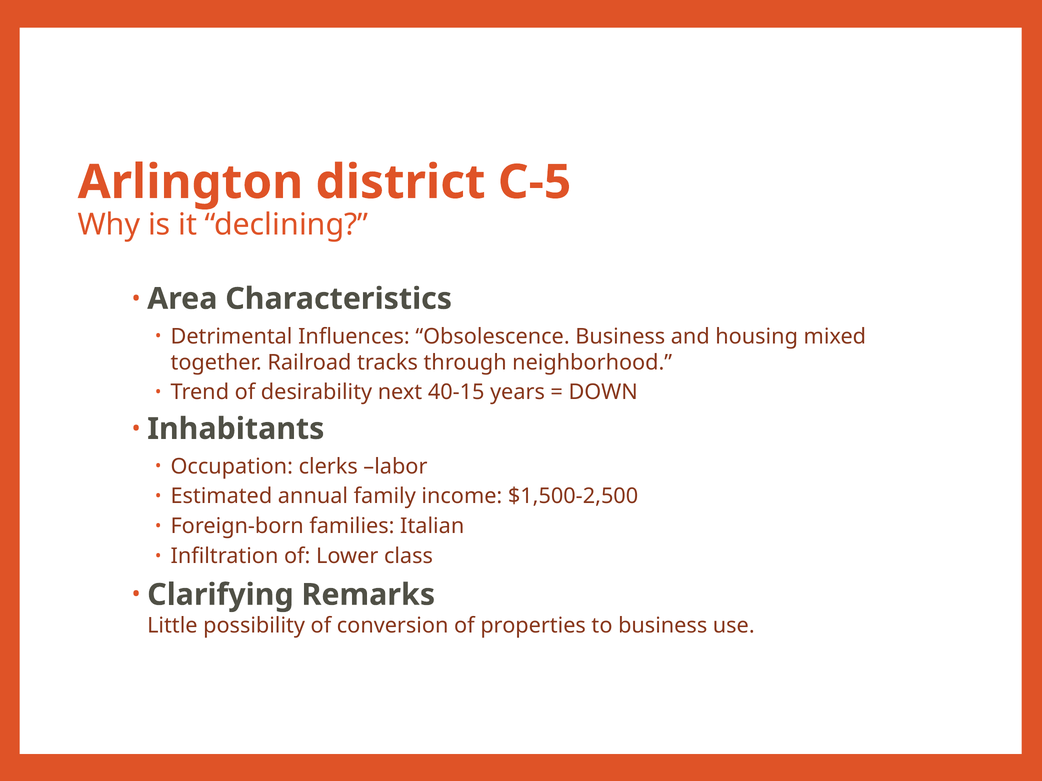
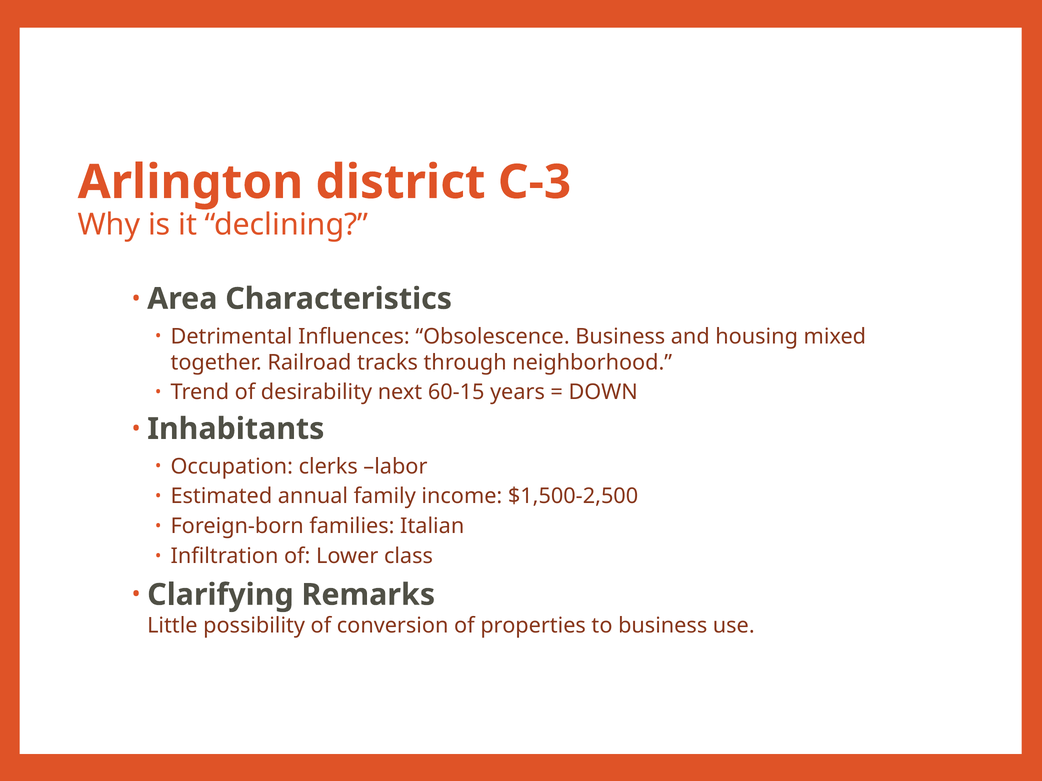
C-5: C-5 -> C-3
40-15: 40-15 -> 60-15
